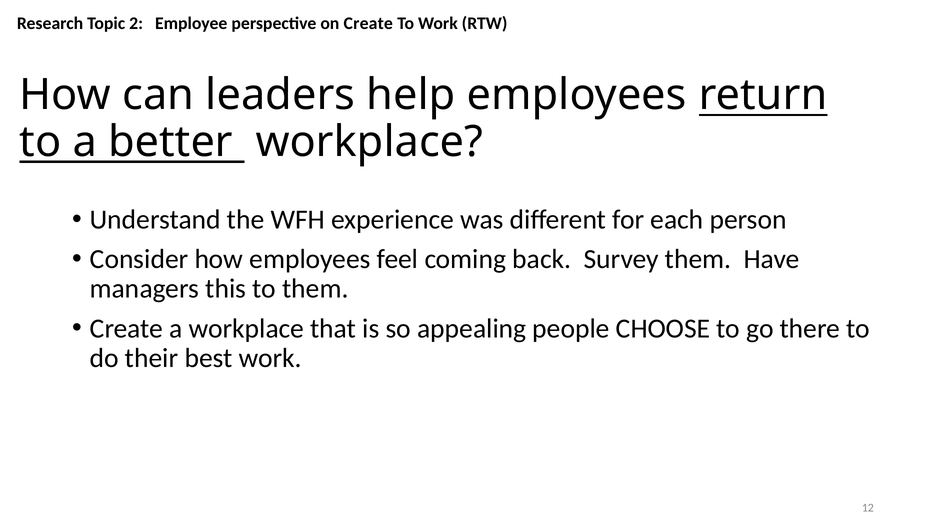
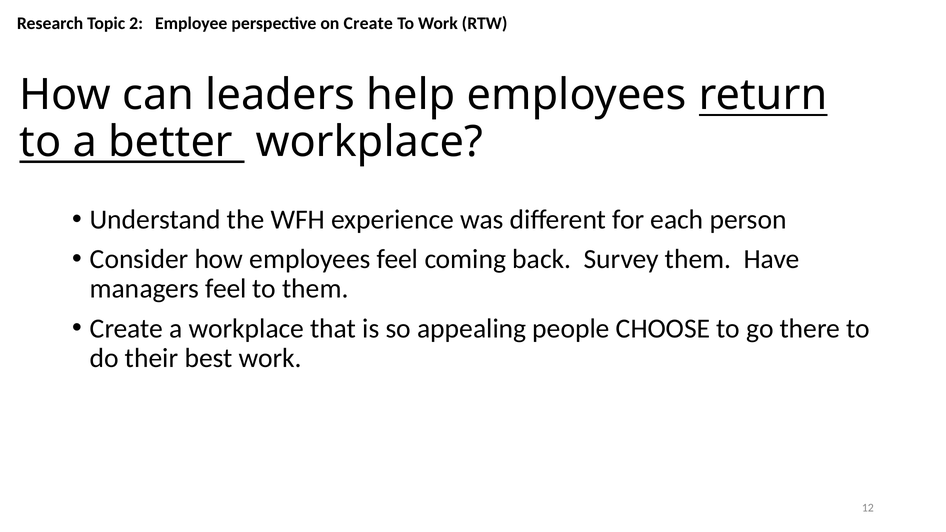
managers this: this -> feel
